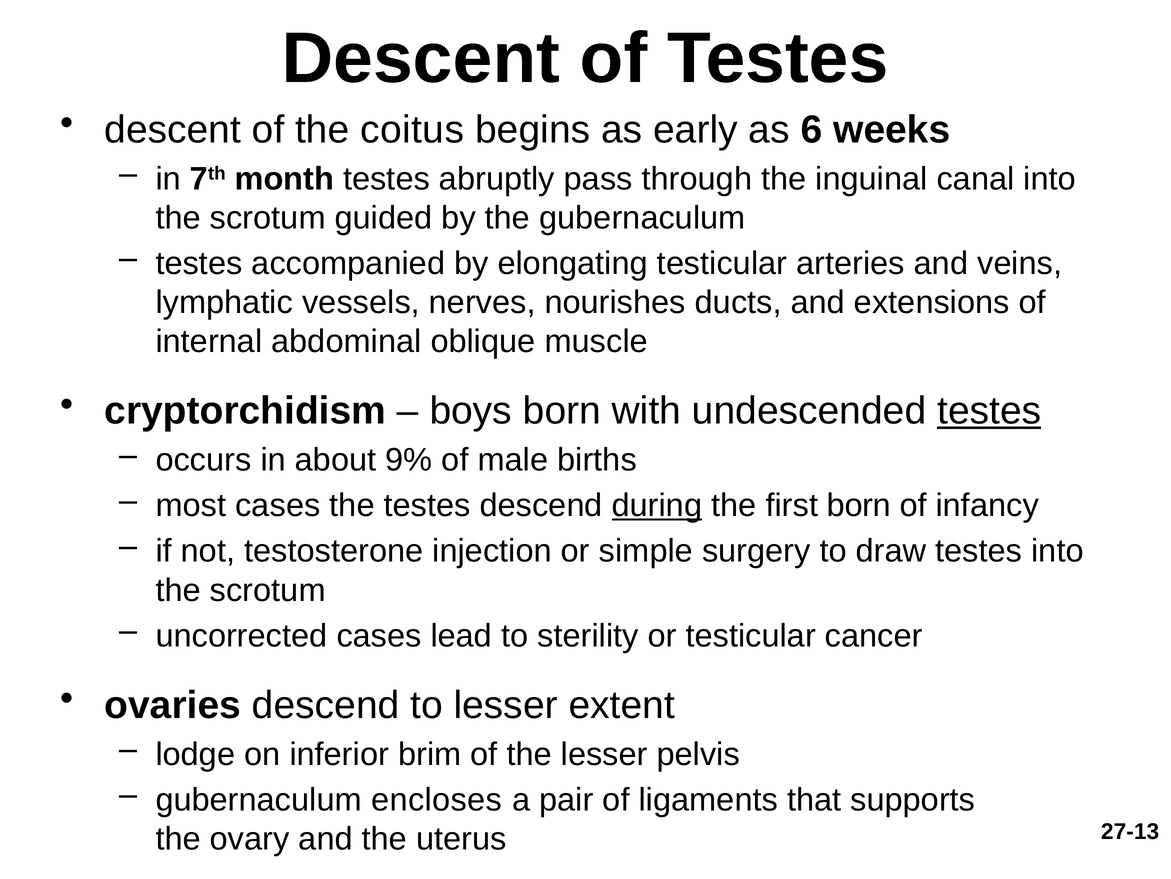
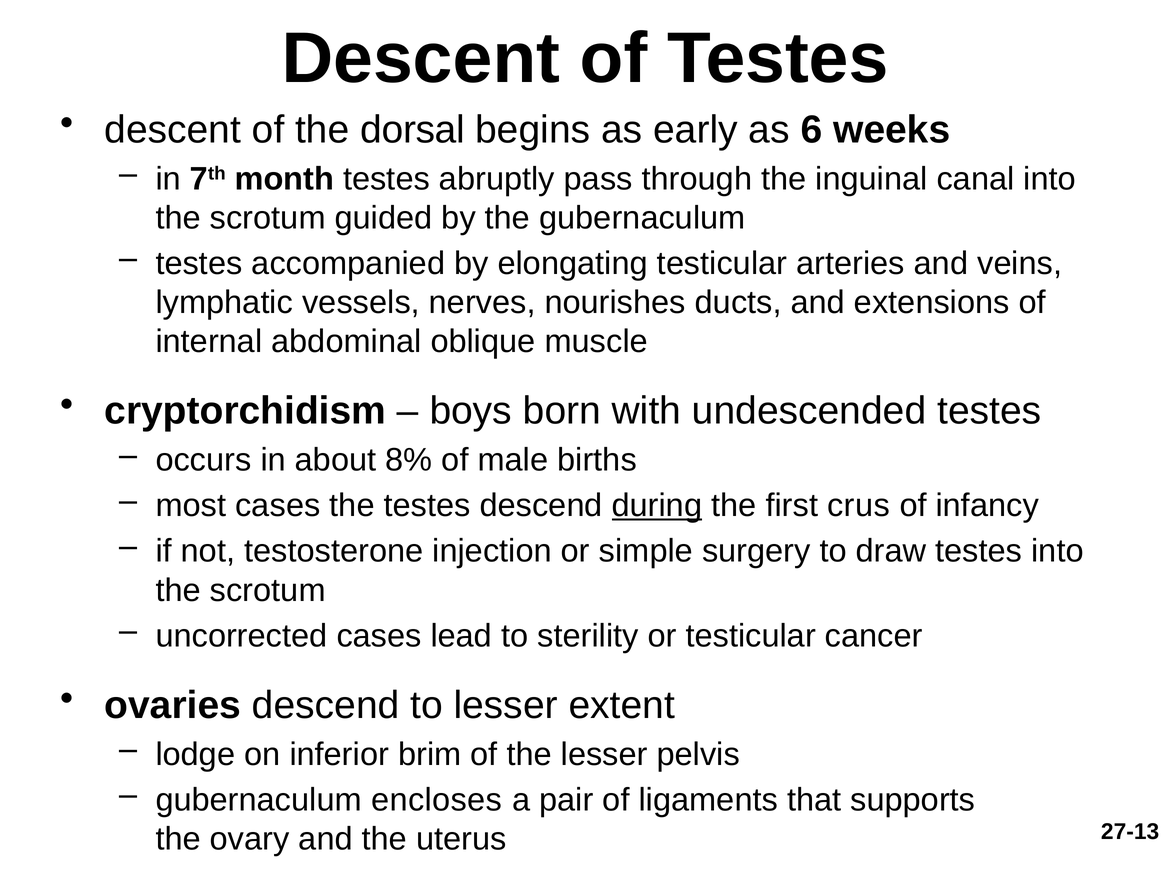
coitus: coitus -> dorsal
testes at (989, 411) underline: present -> none
9%: 9% -> 8%
first born: born -> crus
